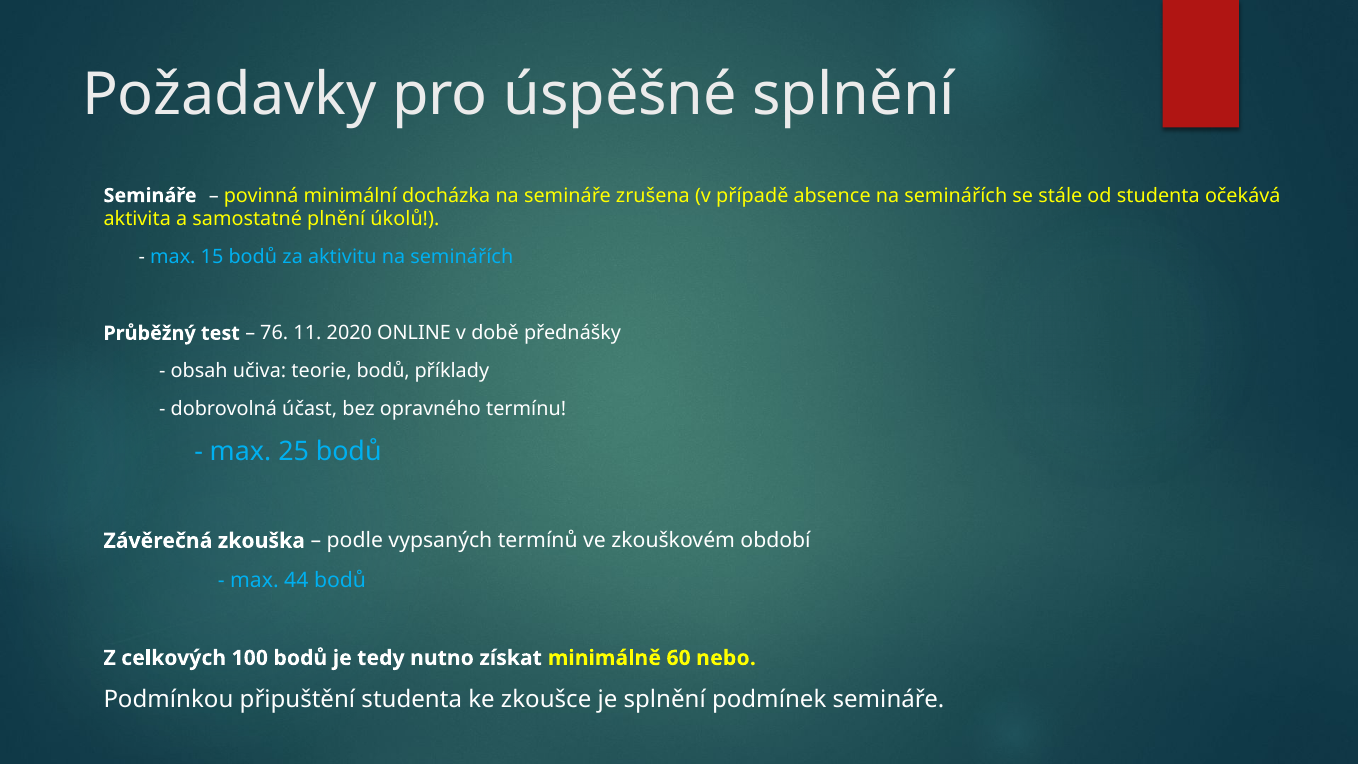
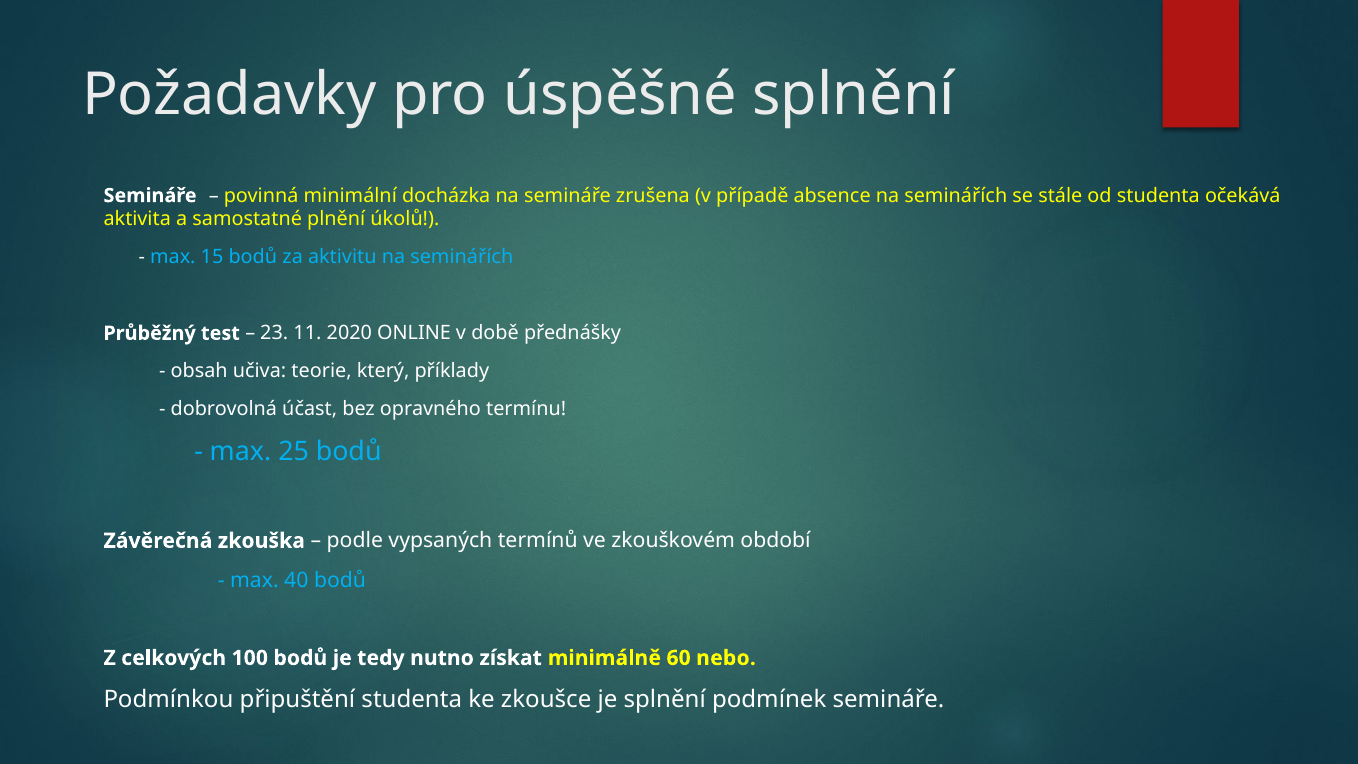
76: 76 -> 23
teorie bodů: bodů -> který
44: 44 -> 40
